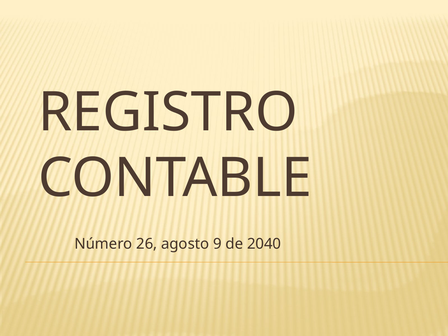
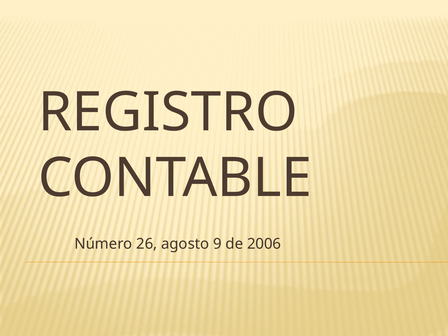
2040: 2040 -> 2006
